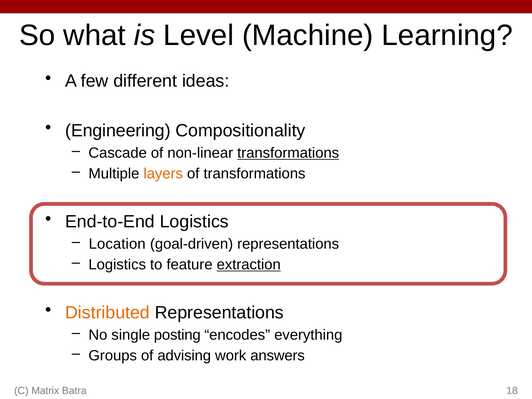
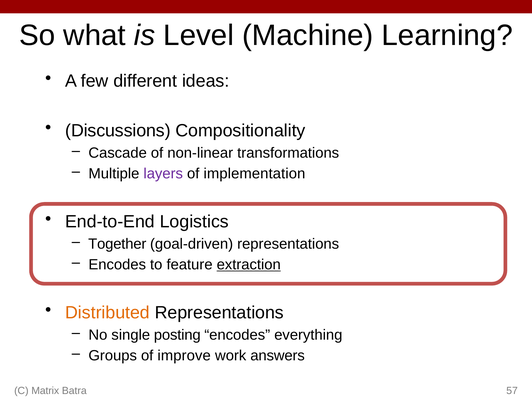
Engineering: Engineering -> Discussions
transformations at (288, 153) underline: present -> none
layers colour: orange -> purple
of transformations: transformations -> implementation
Location: Location -> Together
Logistics at (117, 265): Logistics -> Encodes
advising: advising -> improve
18: 18 -> 57
